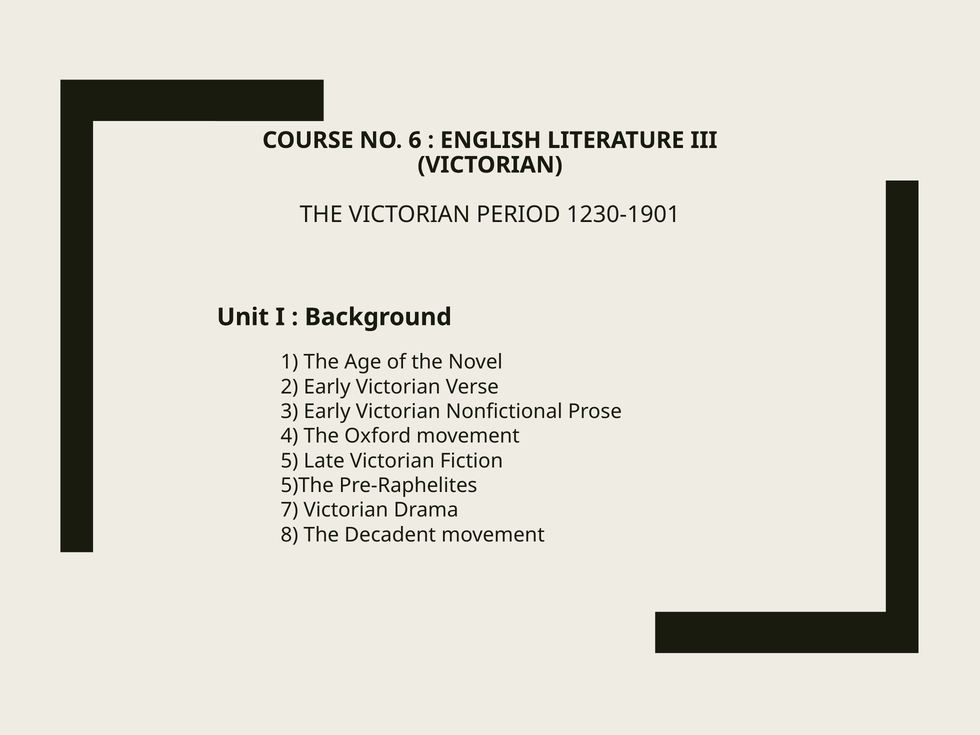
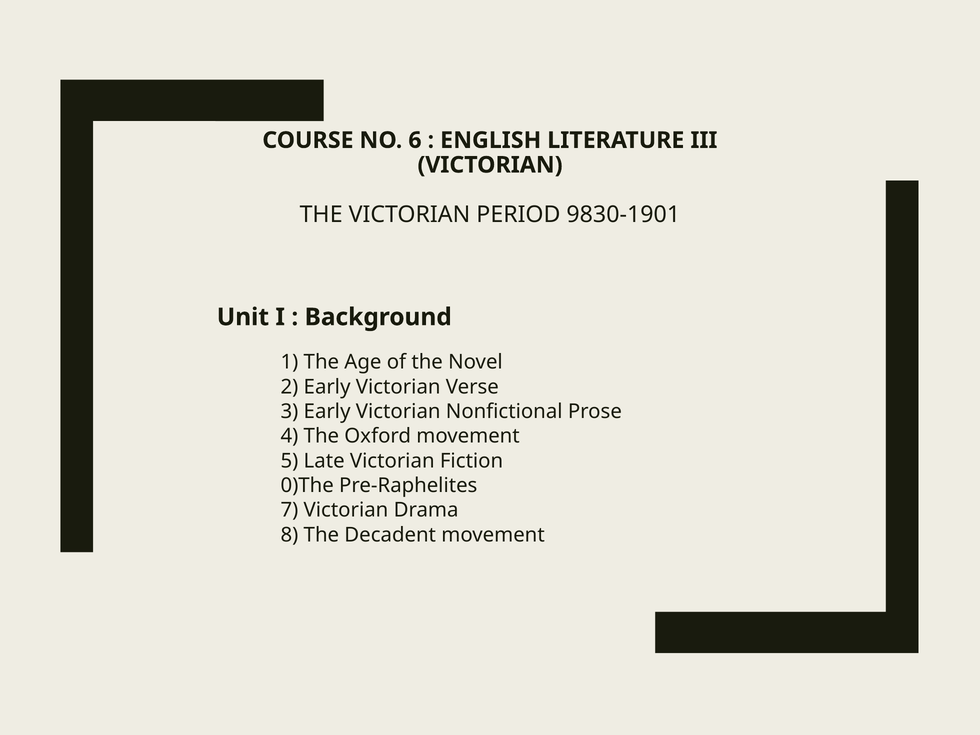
1230-1901: 1230-1901 -> 9830-1901
5)The: 5)The -> 0)The
